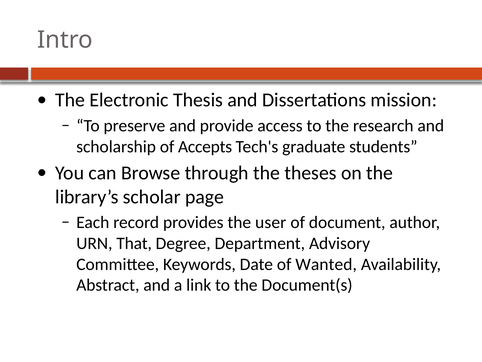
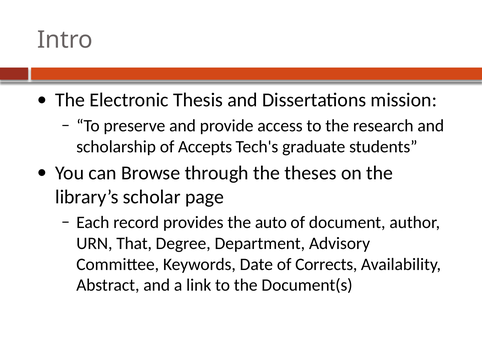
user: user -> auto
Wanted: Wanted -> Corrects
